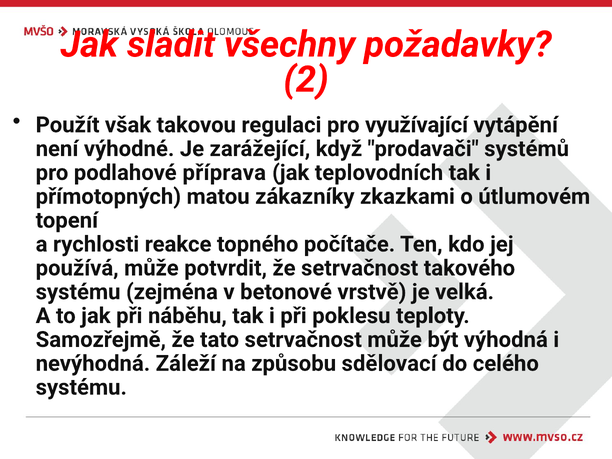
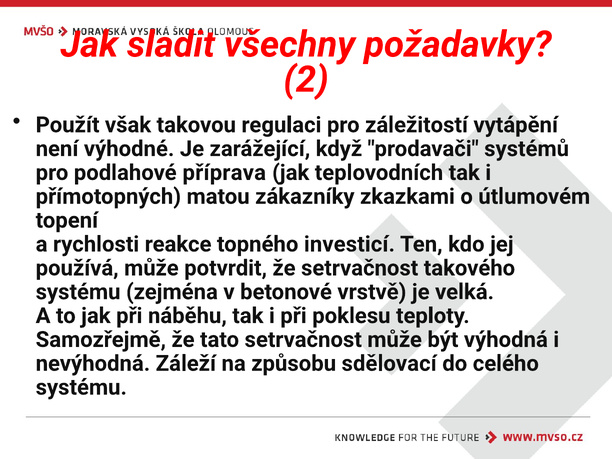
využívající: využívající -> záležitostí
počítače: počítače -> investicí
